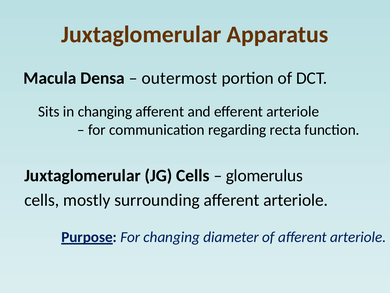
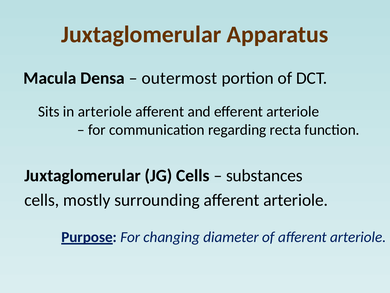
in changing: changing -> arteriole
glomerulus: glomerulus -> substances
